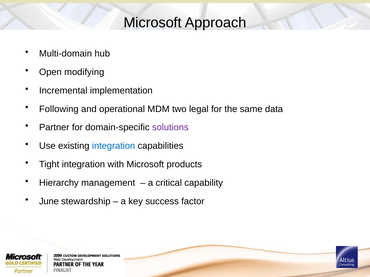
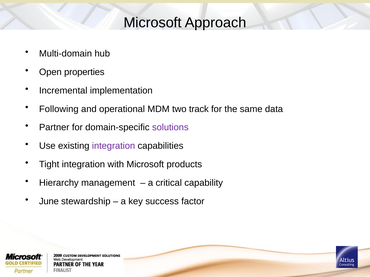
modifying: modifying -> properties
legal: legal -> track
integration at (114, 146) colour: blue -> purple
